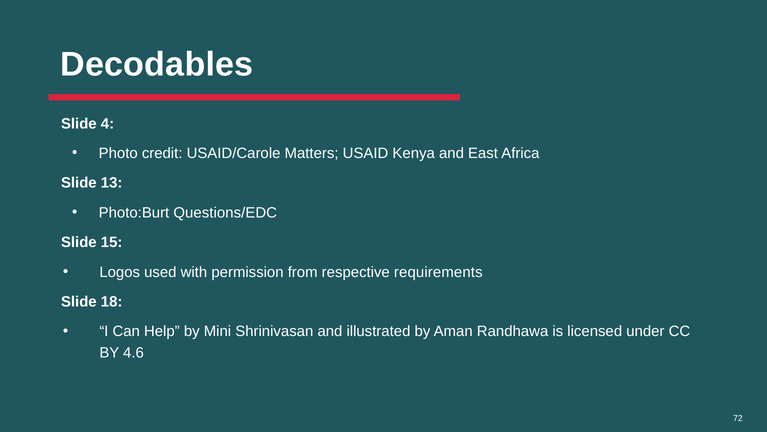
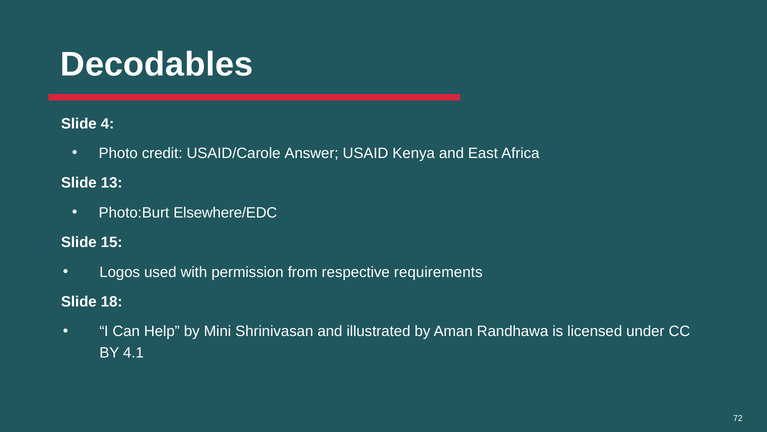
Matters: Matters -> Answer
Questions/EDC: Questions/EDC -> Elsewhere/EDC
4.6: 4.6 -> 4.1
